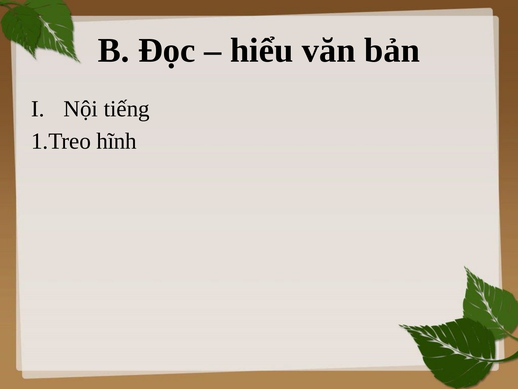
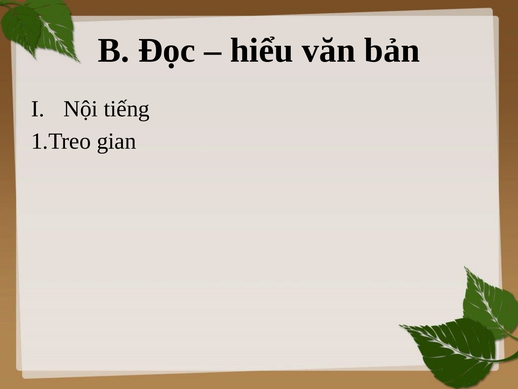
hĩnh: hĩnh -> gian
